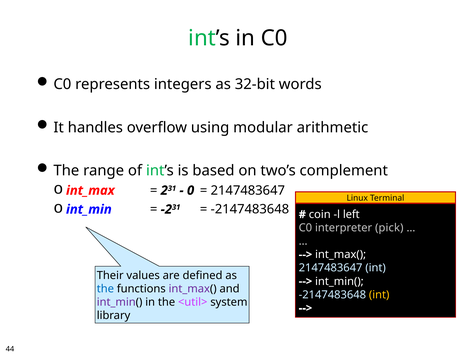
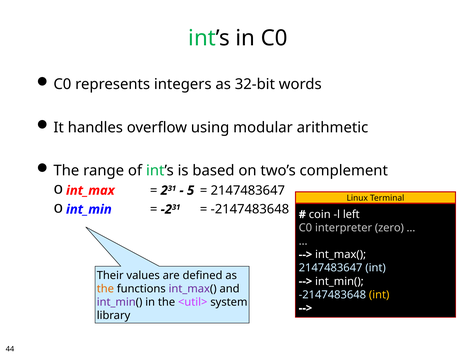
0: 0 -> 5
pick: pick -> zero
the at (105, 289) colour: blue -> orange
